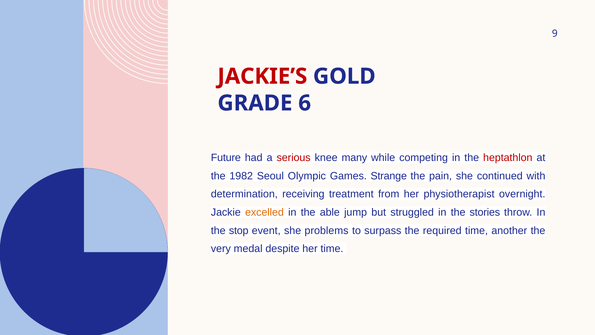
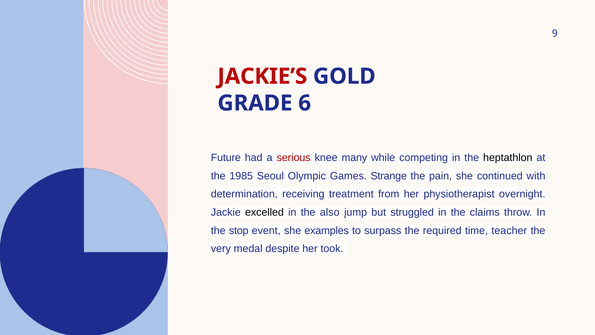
heptathlon colour: red -> black
1982: 1982 -> 1985
excelled colour: orange -> black
able: able -> also
stories: stories -> claims
problems: problems -> examples
another: another -> teacher
her time: time -> took
